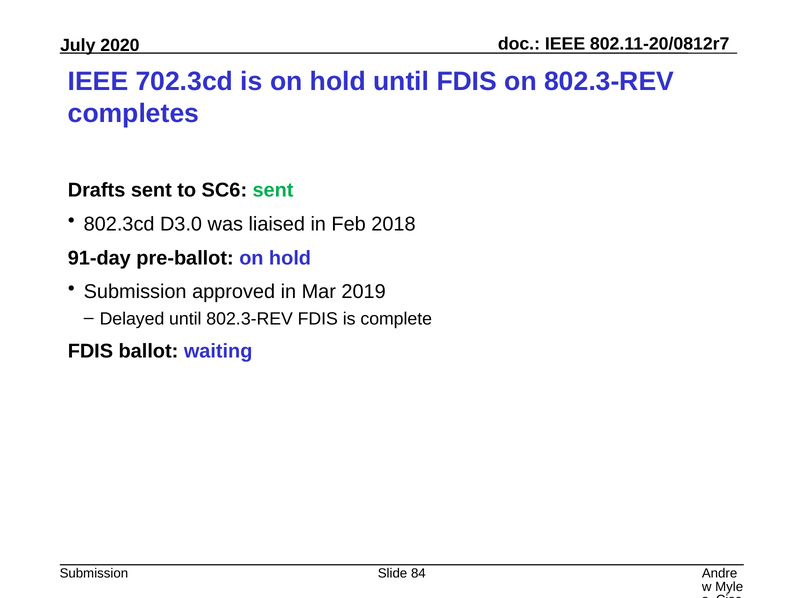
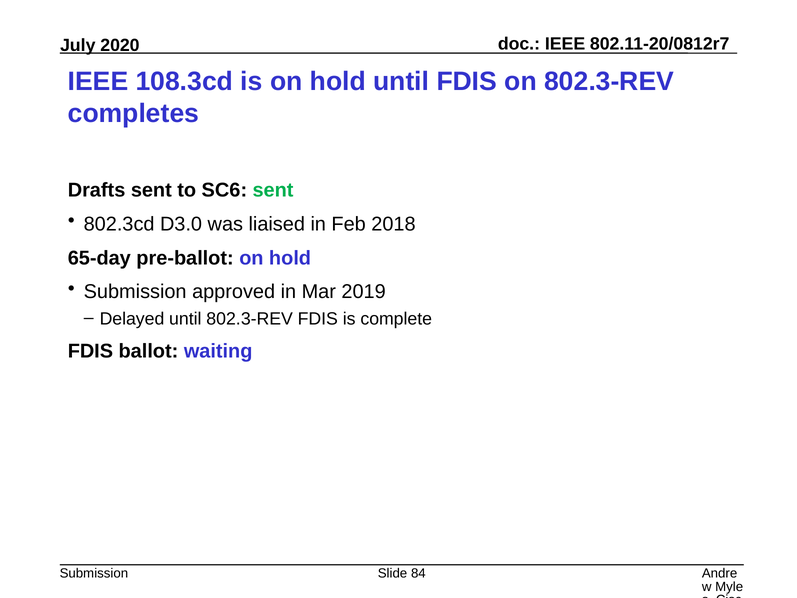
702.3cd: 702.3cd -> 108.3cd
91-day: 91-day -> 65-day
